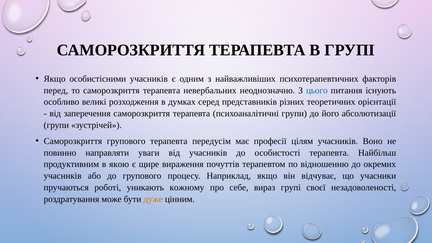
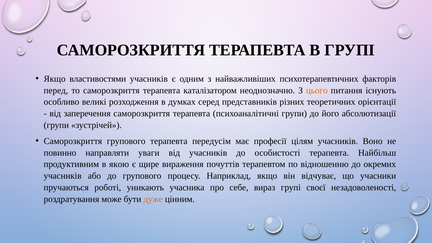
особистісними: особистісними -> властивостями
невербальних: невербальних -> каталізатором
цього colour: blue -> orange
кожному: кожному -> учасника
